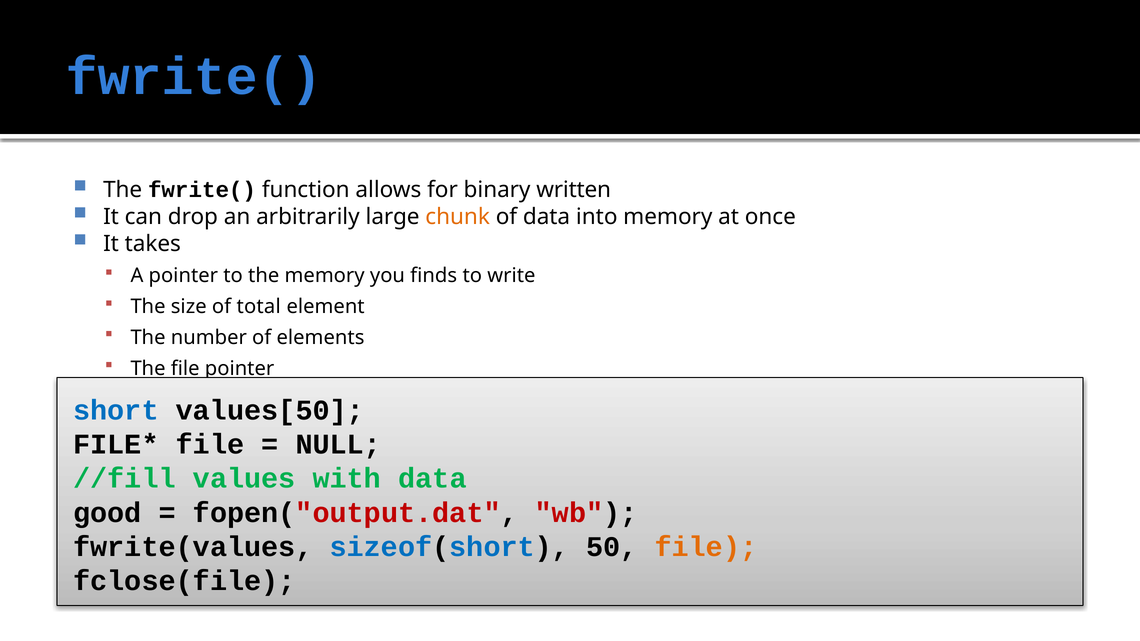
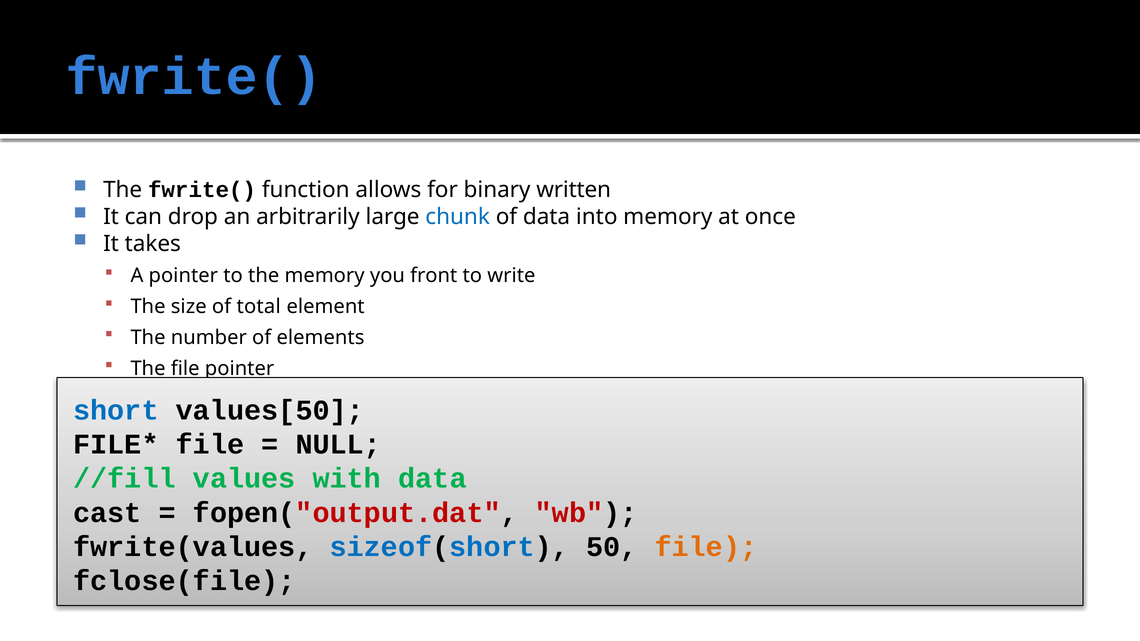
chunk colour: orange -> blue
finds: finds -> front
good: good -> cast
